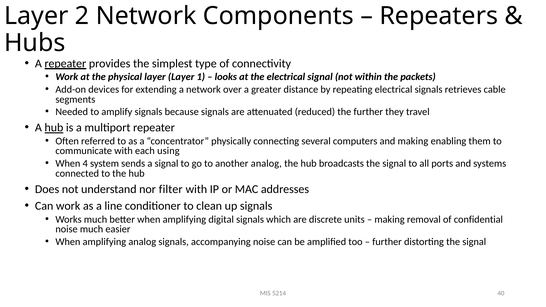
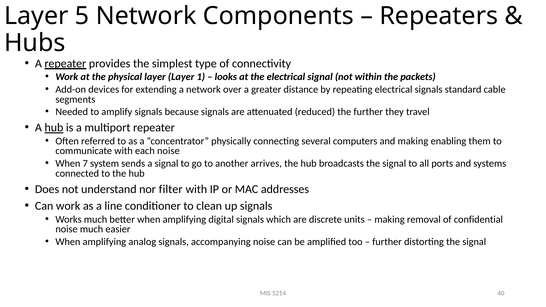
2: 2 -> 5
retrieves: retrieves -> standard
each using: using -> noise
4: 4 -> 7
another analog: analog -> arrives
